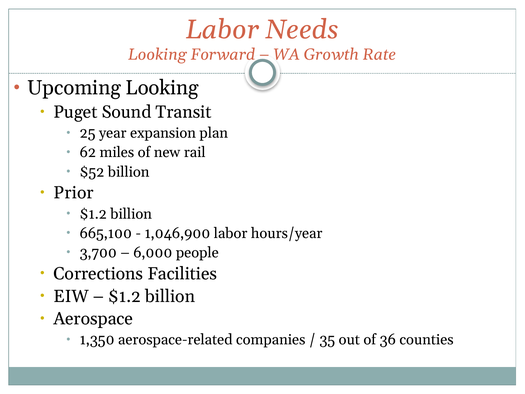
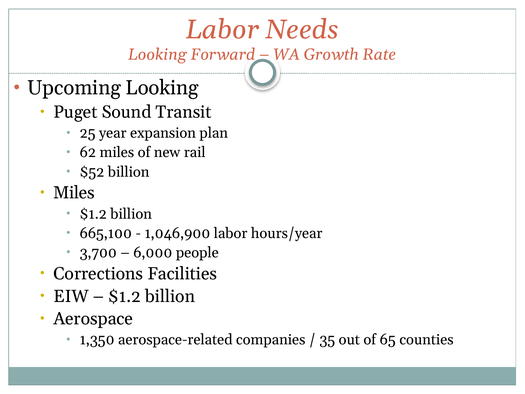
Prior at (74, 193): Prior -> Miles
36: 36 -> 65
